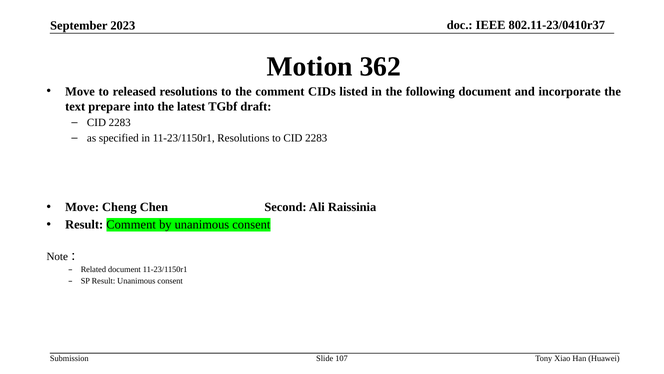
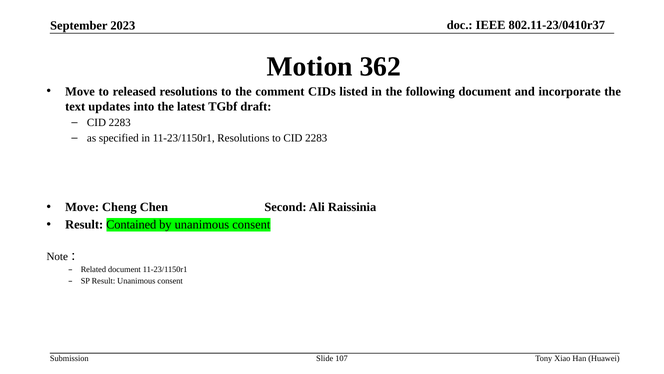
prepare: prepare -> updates
Result Comment: Comment -> Contained
